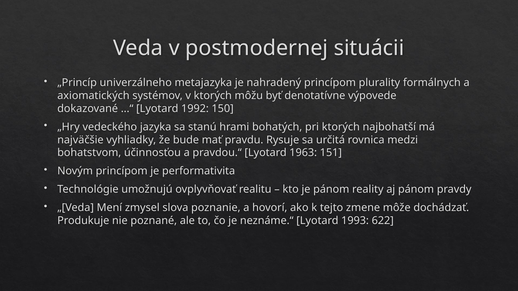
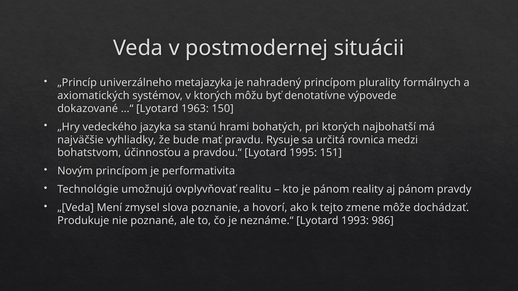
1992: 1992 -> 1963
1963: 1963 -> 1995
622: 622 -> 986
